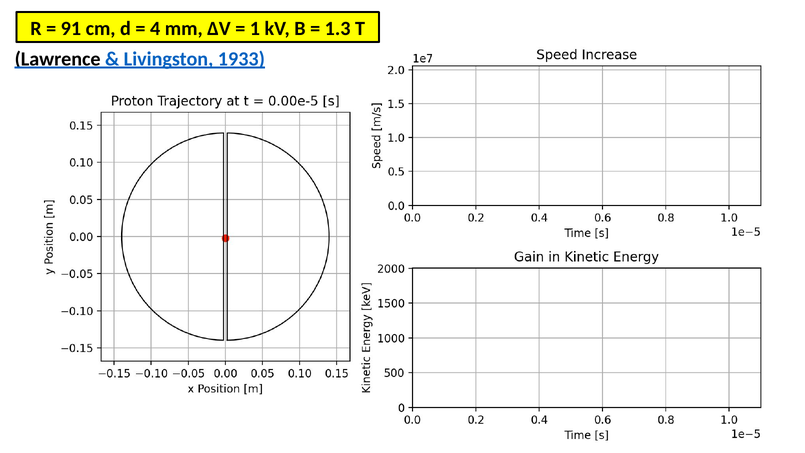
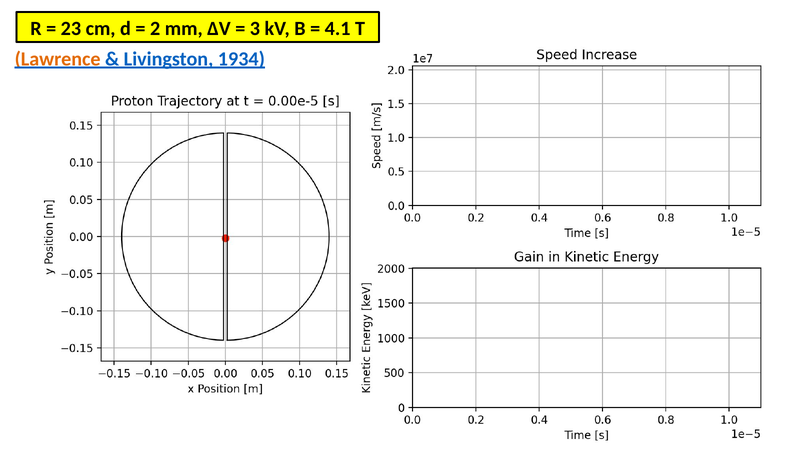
91: 91 -> 23
4: 4 -> 2
1: 1 -> 3
1.3: 1.3 -> 4.1
Lawrence colour: black -> orange
1933: 1933 -> 1934
